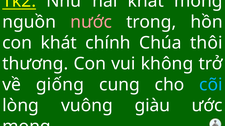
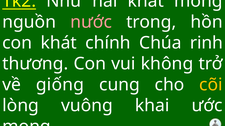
thôi: thôi -> rinh
cõi colour: light blue -> yellow
giàu: giàu -> khai
